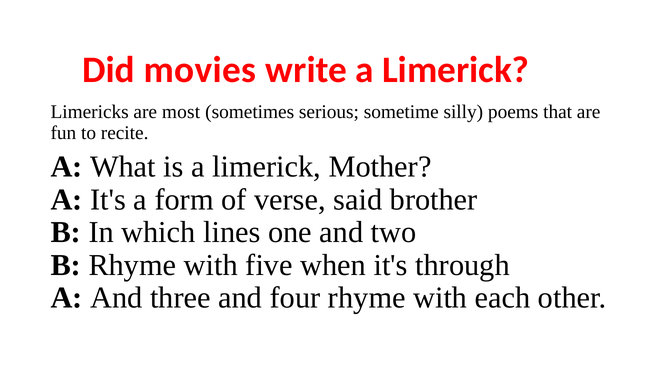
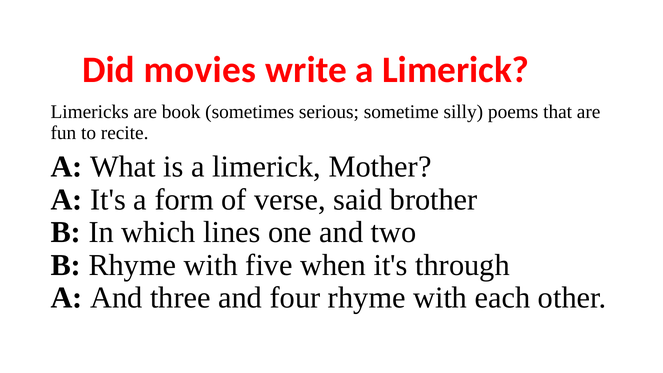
most: most -> book
